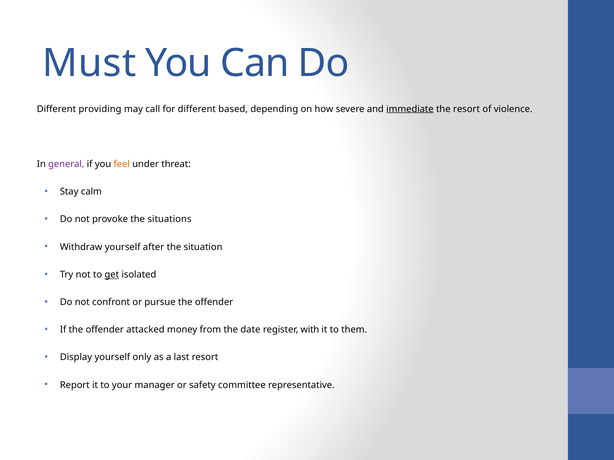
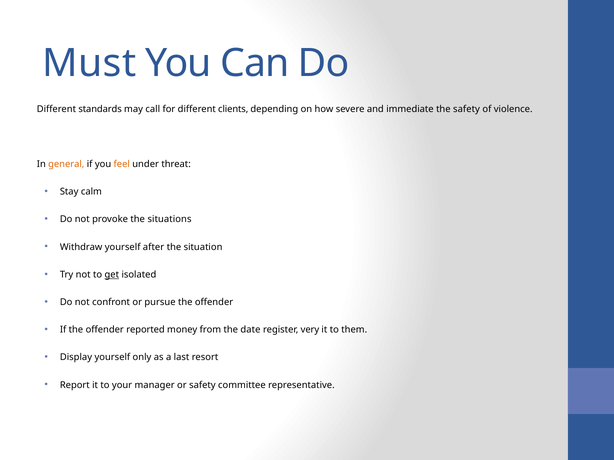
providing: providing -> standards
based: based -> clients
immediate underline: present -> none
the resort: resort -> safety
general colour: purple -> orange
attacked: attacked -> reported
with: with -> very
